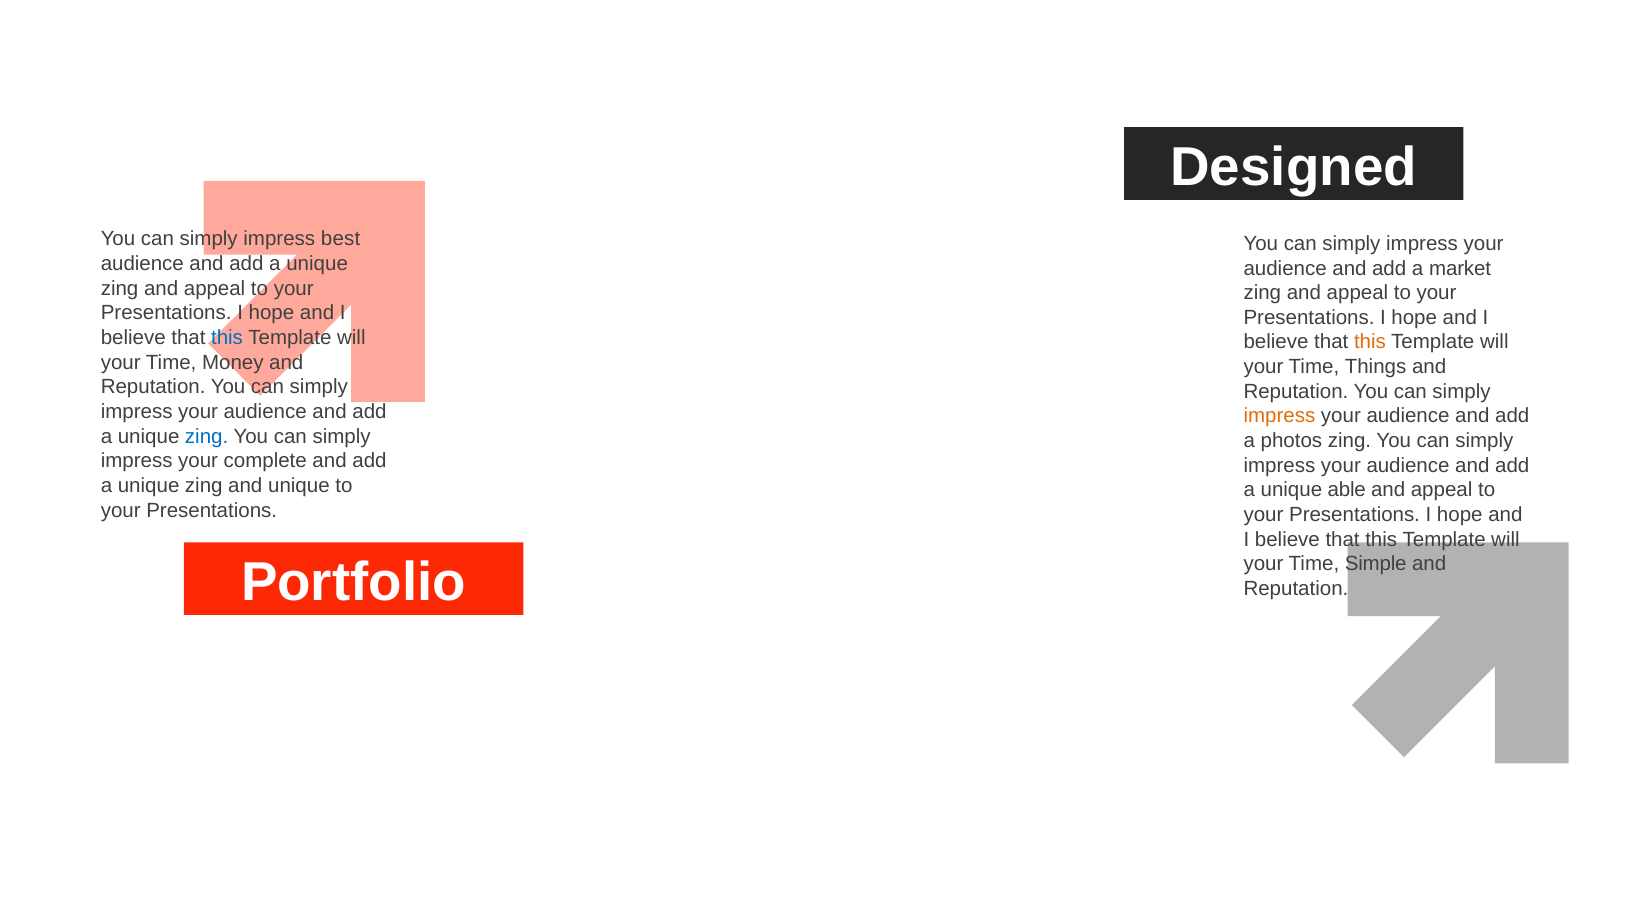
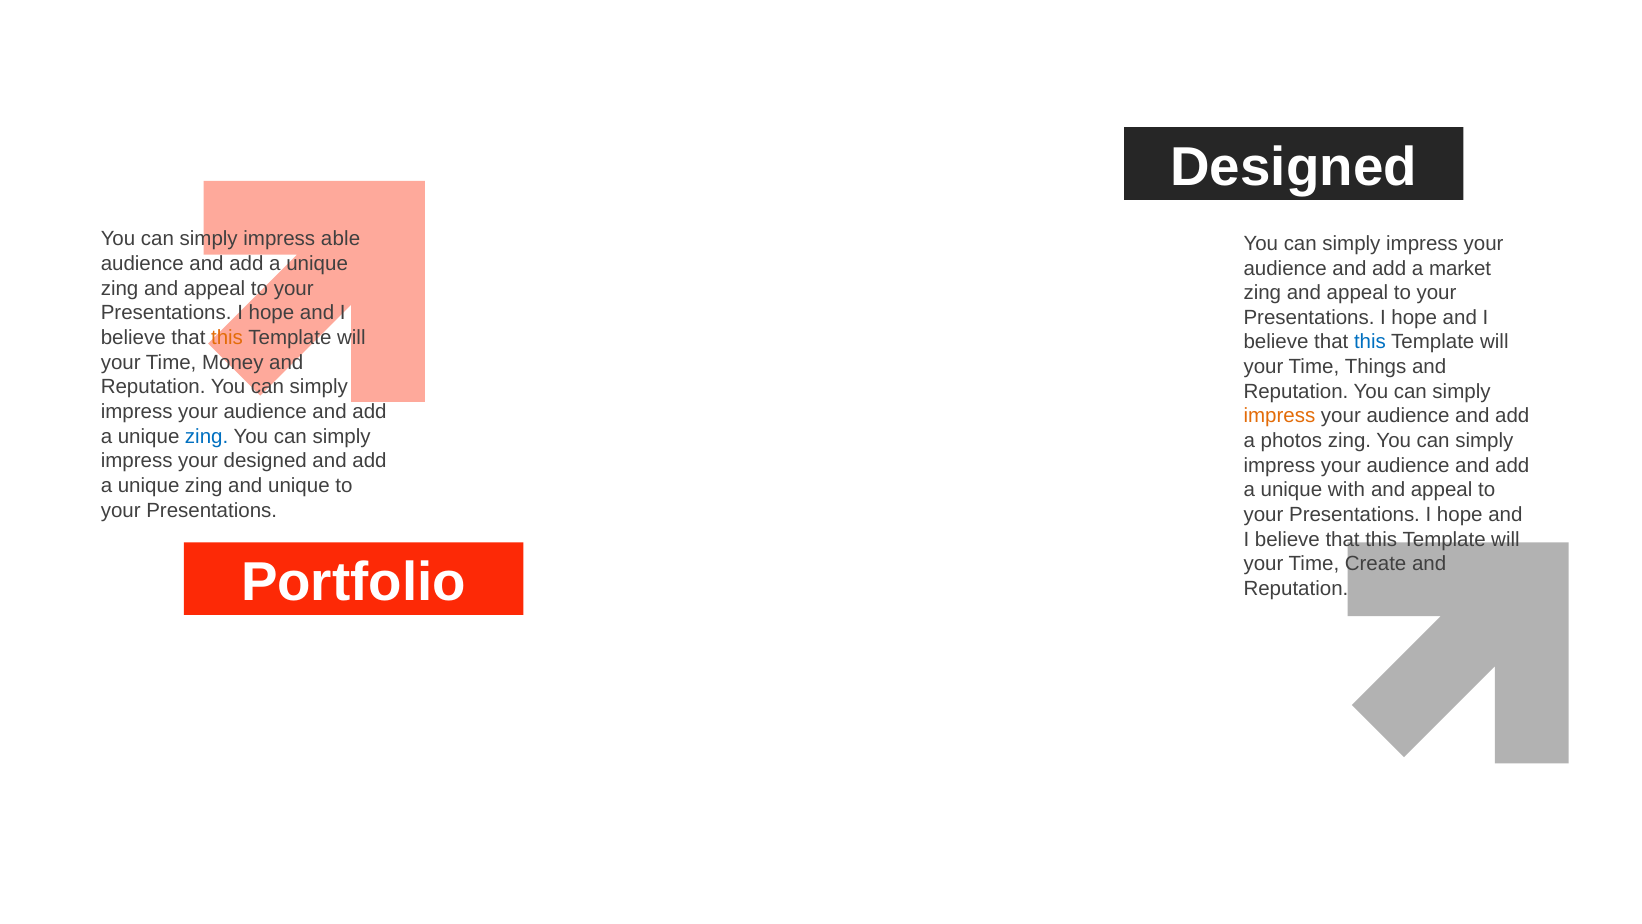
best: best -> able
this at (227, 338) colour: blue -> orange
this at (1370, 342) colour: orange -> blue
your complete: complete -> designed
able: able -> with
Simple: Simple -> Create
